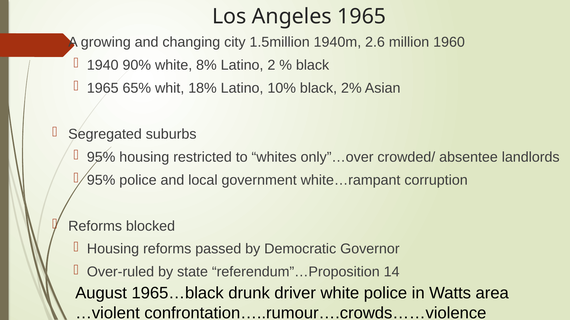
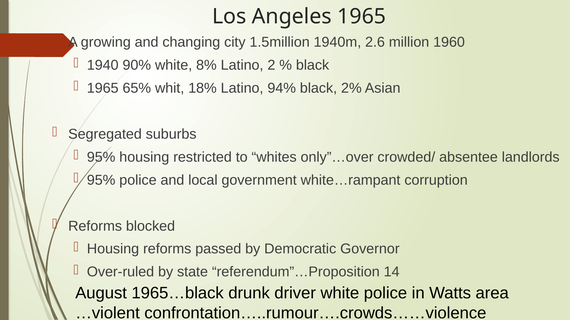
10%: 10% -> 94%
